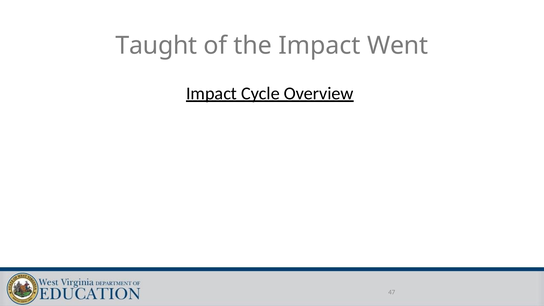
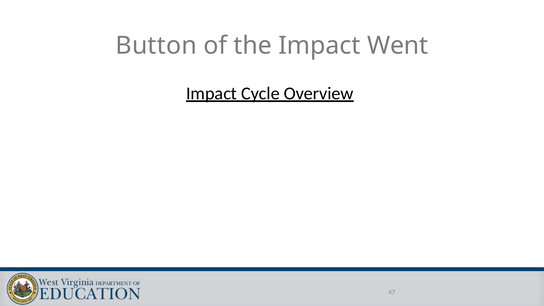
Taught: Taught -> Button
